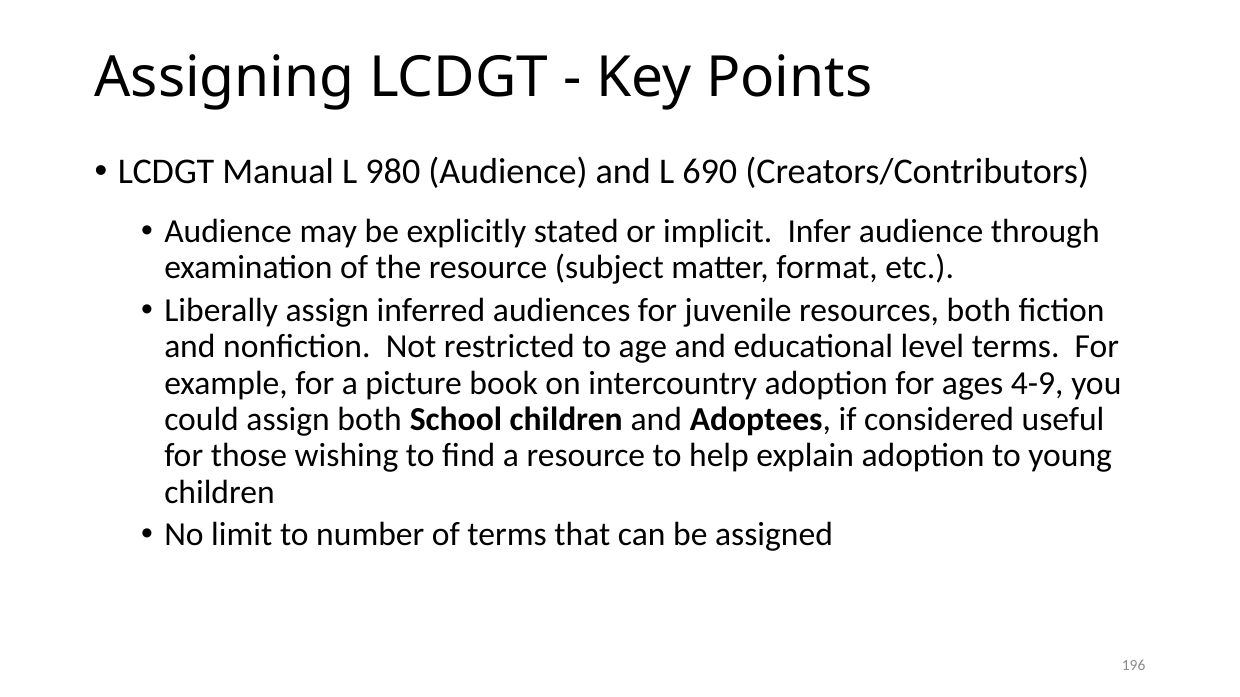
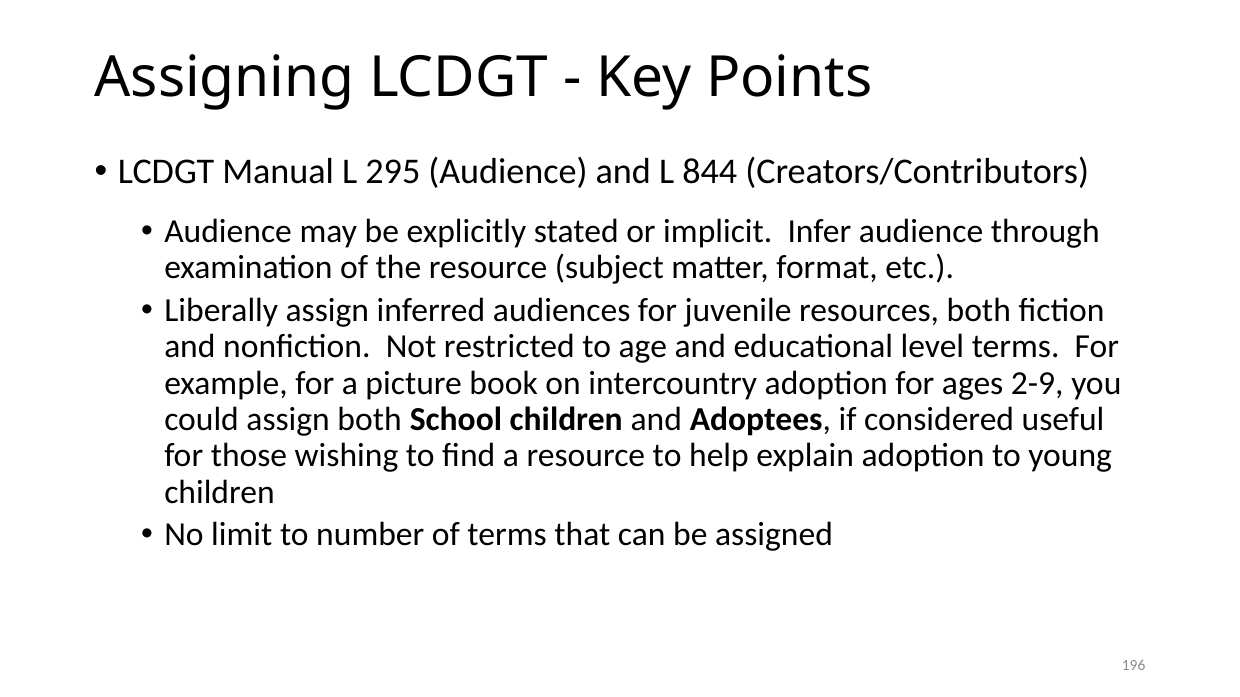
980: 980 -> 295
690: 690 -> 844
4-9: 4-9 -> 2-9
